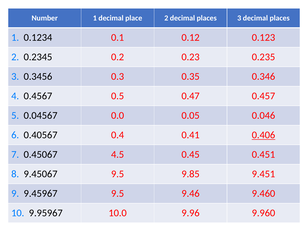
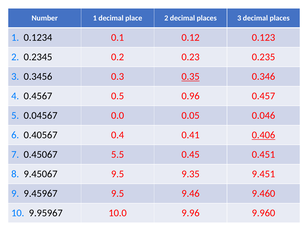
0.35 underline: none -> present
0.47: 0.47 -> 0.96
4.5: 4.5 -> 5.5
9.85: 9.85 -> 9.35
